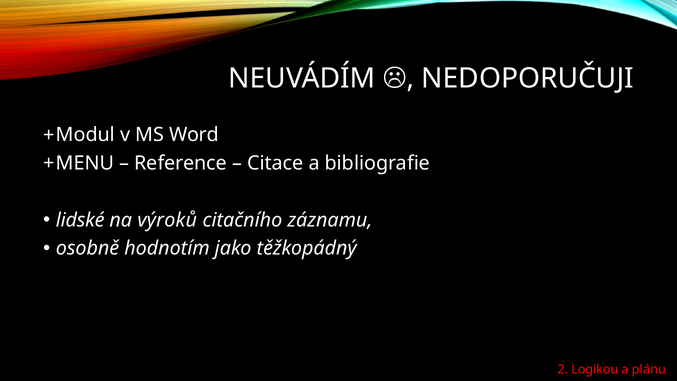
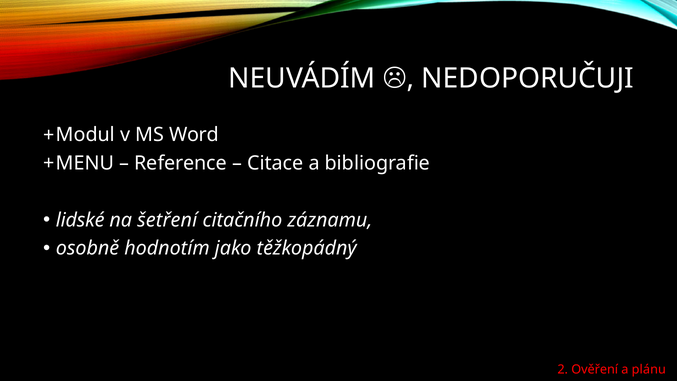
výroků: výroků -> šetření
Logikou: Logikou -> Ověření
